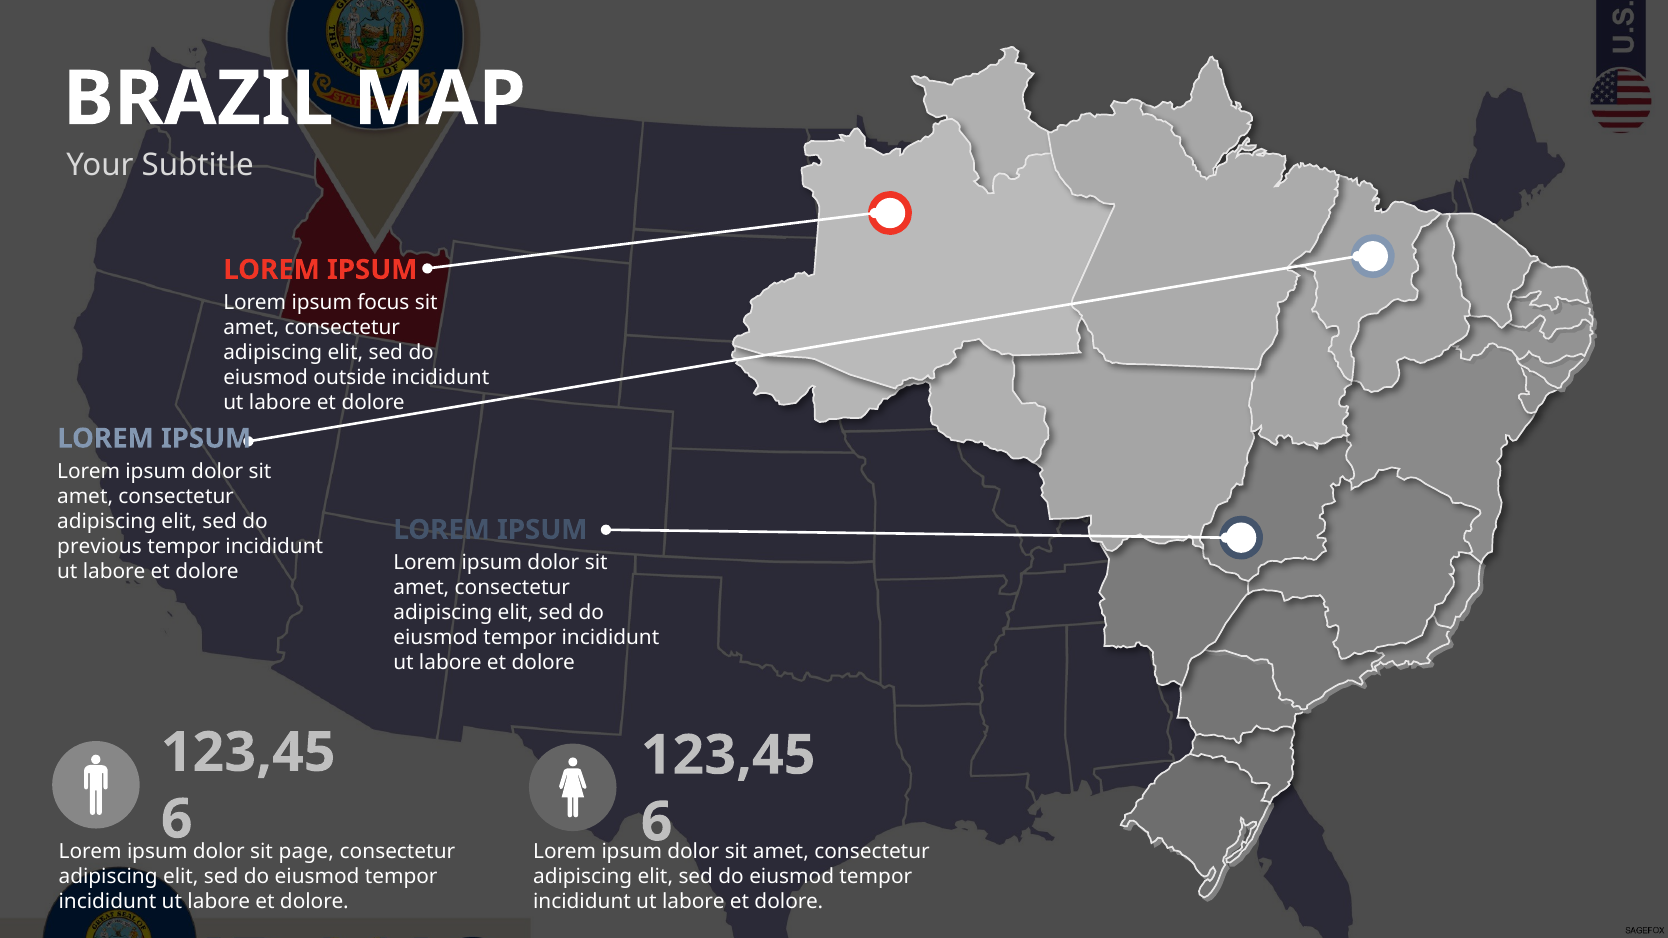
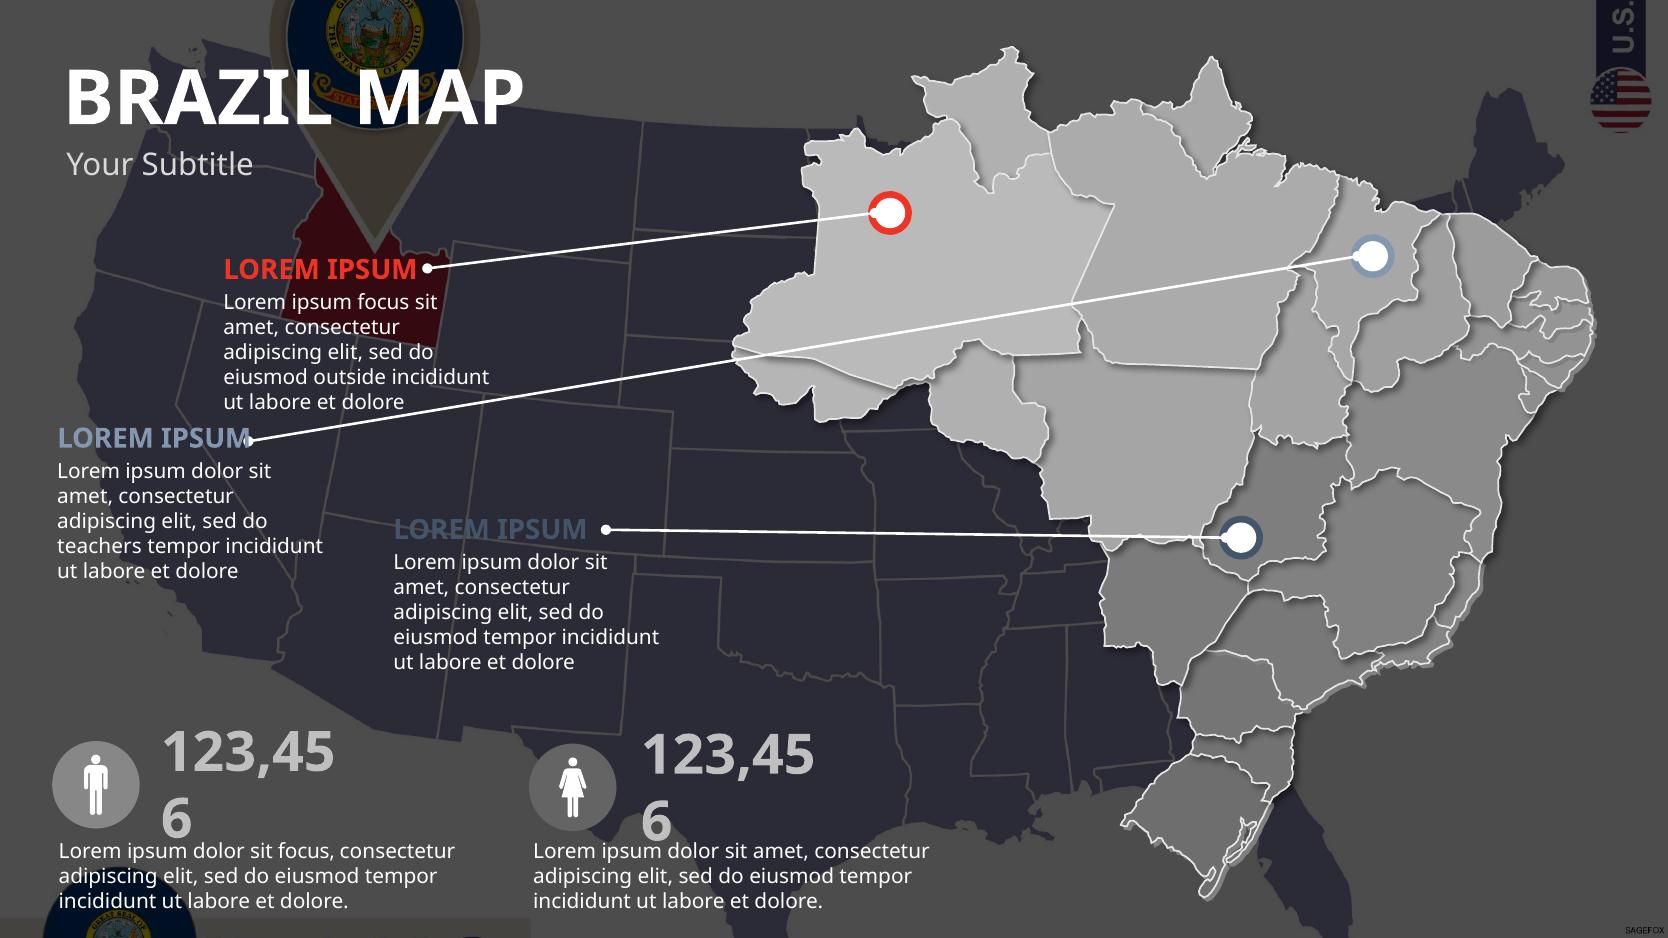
previous: previous -> teachers
sit page: page -> focus
